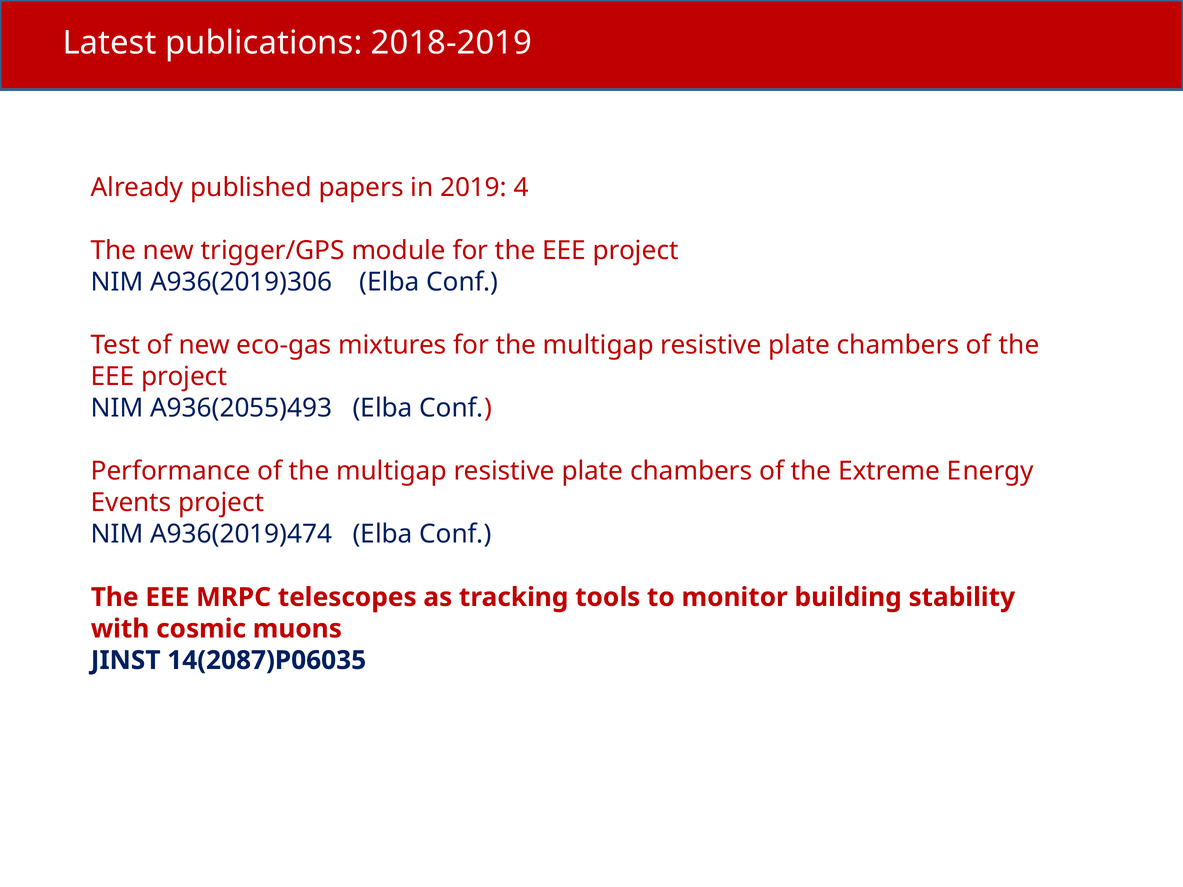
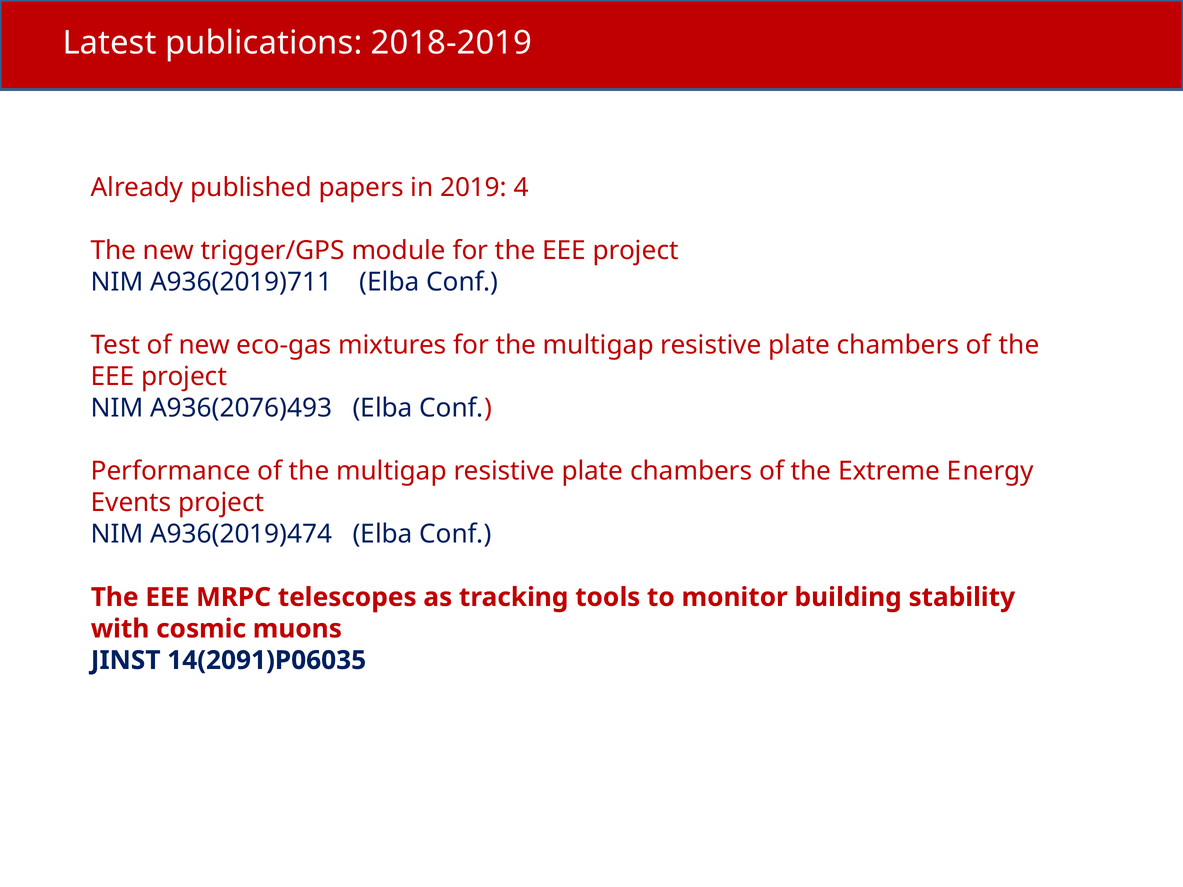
A936(2019)306: A936(2019)306 -> A936(2019)711
A936(2055)493: A936(2055)493 -> A936(2076)493
14(2087)P06035: 14(2087)P06035 -> 14(2091)P06035
